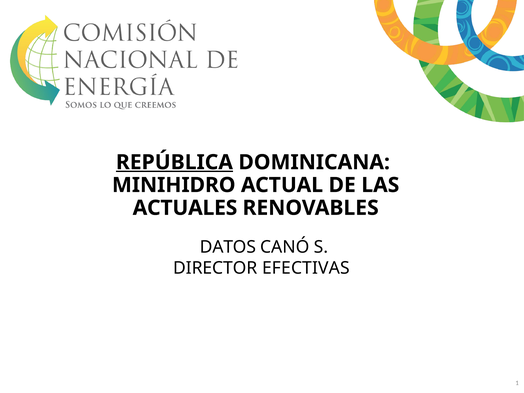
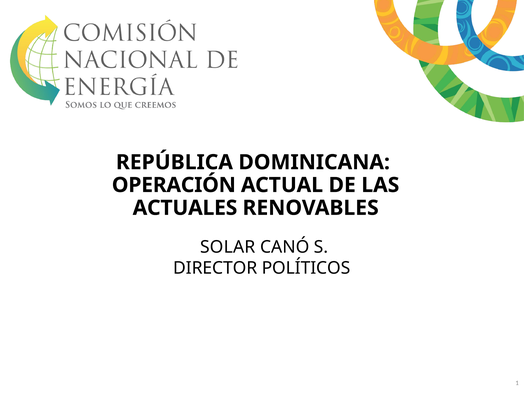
REPÚBLICA underline: present -> none
MINIHIDRO: MINIHIDRO -> OPERACIÓN
DATOS: DATOS -> SOLAR
EFECTIVAS: EFECTIVAS -> POLÍTICOS
